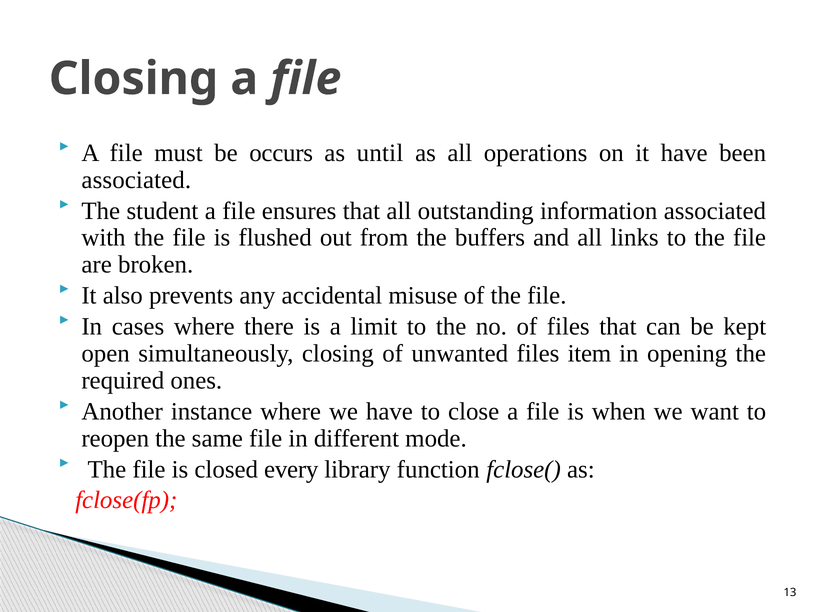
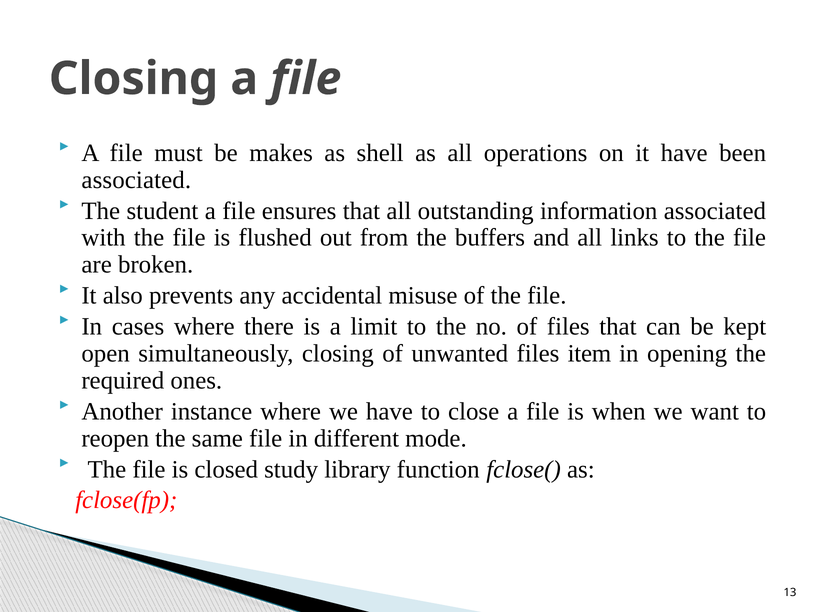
occurs: occurs -> makes
until: until -> shell
every: every -> study
